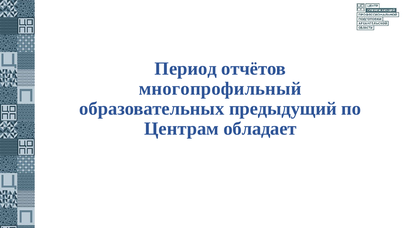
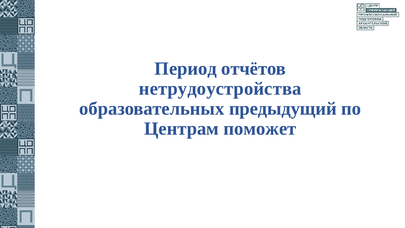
многопрофильный: многопрофильный -> нетрудоустройства
обладает: обладает -> поможет
